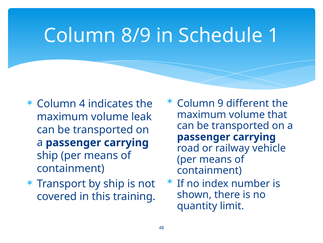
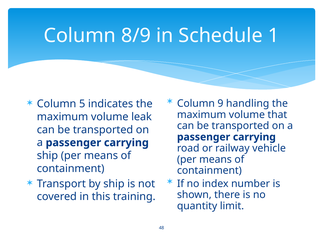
different: different -> handling
4: 4 -> 5
